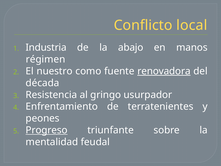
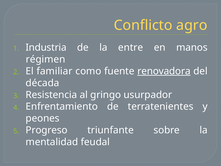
local: local -> agro
abajo: abajo -> entre
nuestro: nuestro -> familiar
Progreso underline: present -> none
